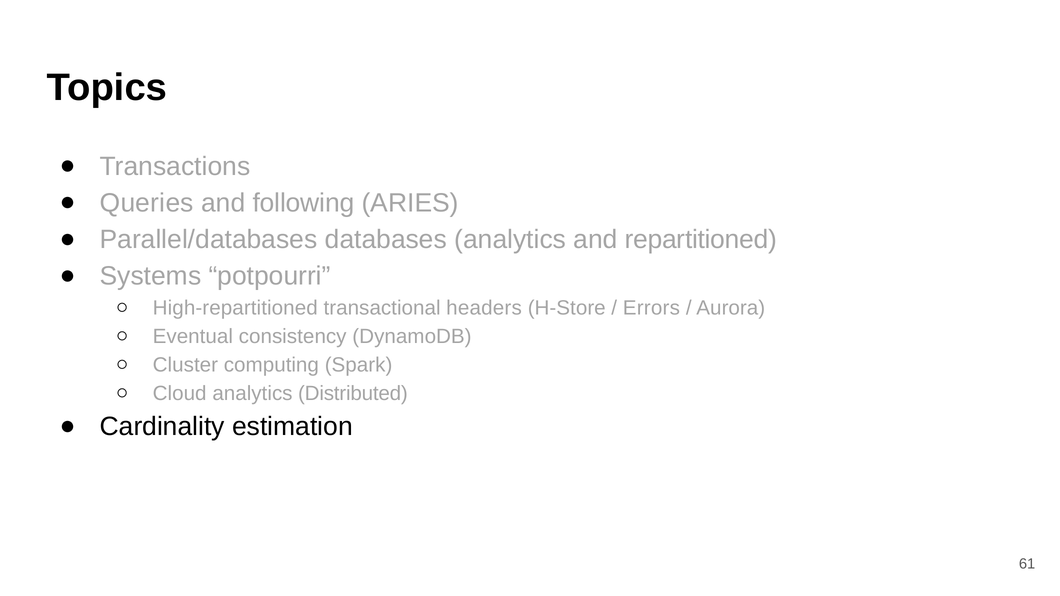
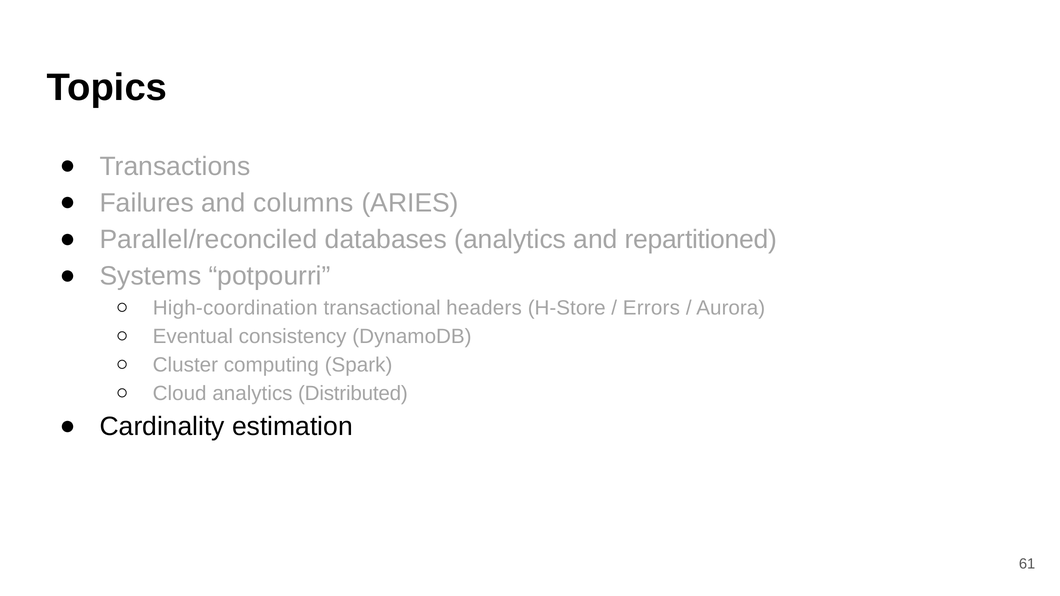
Queries: Queries -> Failures
following: following -> columns
Parallel/databases: Parallel/databases -> Parallel/reconciled
High-repartitioned: High-repartitioned -> High-coordination
